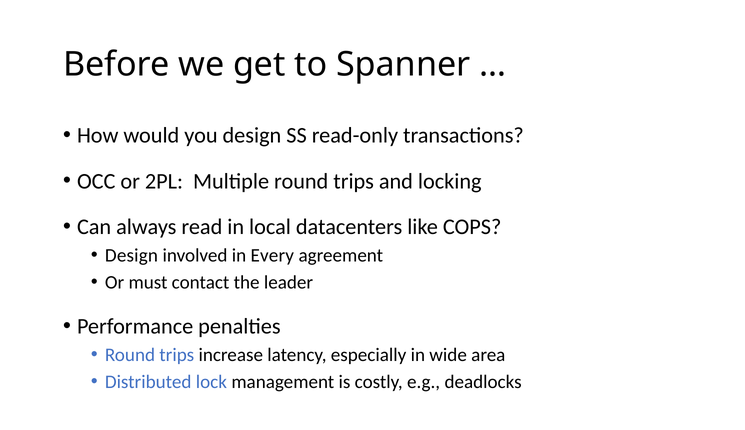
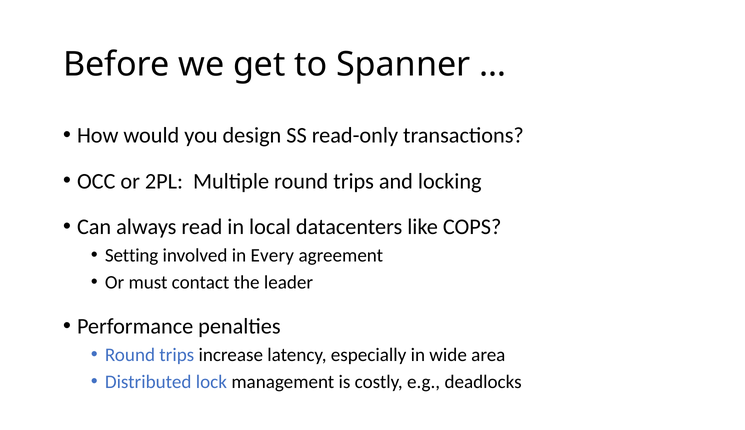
Design at (131, 255): Design -> Setting
